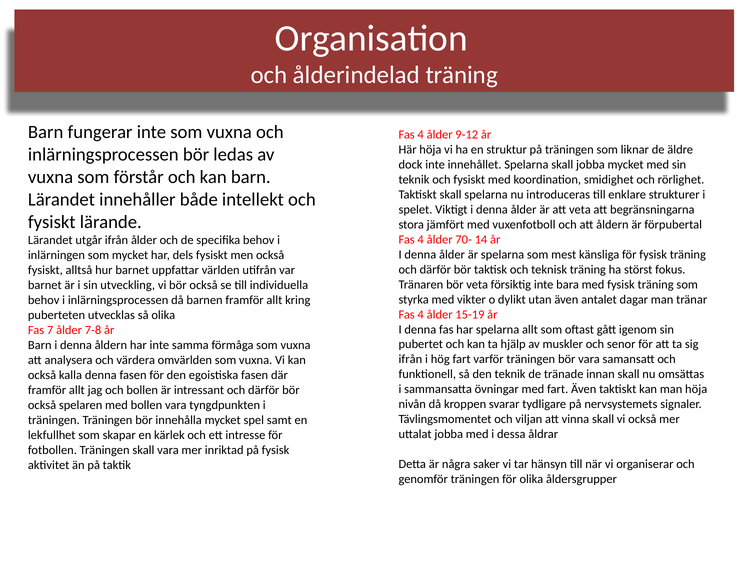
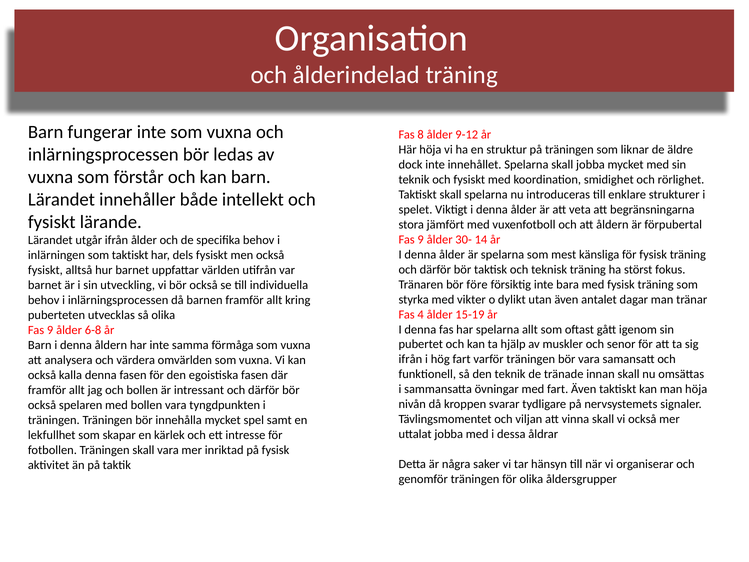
4 at (421, 135): 4 -> 8
4 at (421, 239): 4 -> 9
70-: 70- -> 30-
som mycket: mycket -> taktiskt
bör veta: veta -> före
7 at (50, 330): 7 -> 9
7-8: 7-8 -> 6-8
